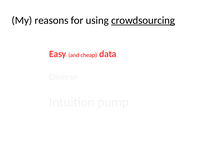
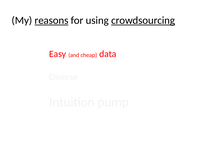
reasons underline: none -> present
